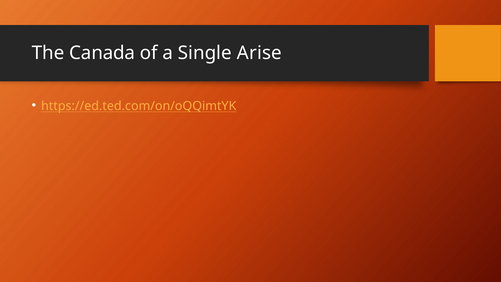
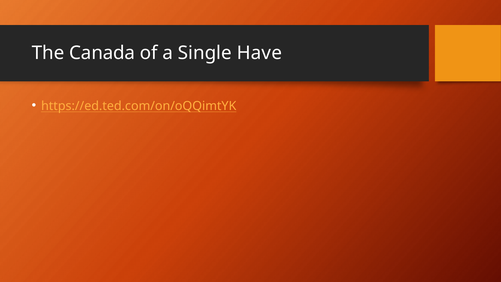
Arise: Arise -> Have
